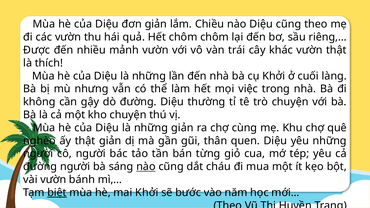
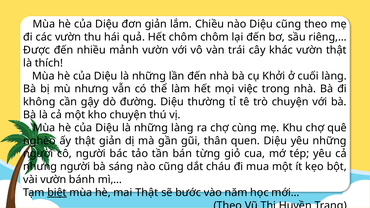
những giản: giản -> làng
đường at (40, 167): đường -> nhưng
nào at (146, 167) underline: present -> none
mai Khởi: Khởi -> Thật
